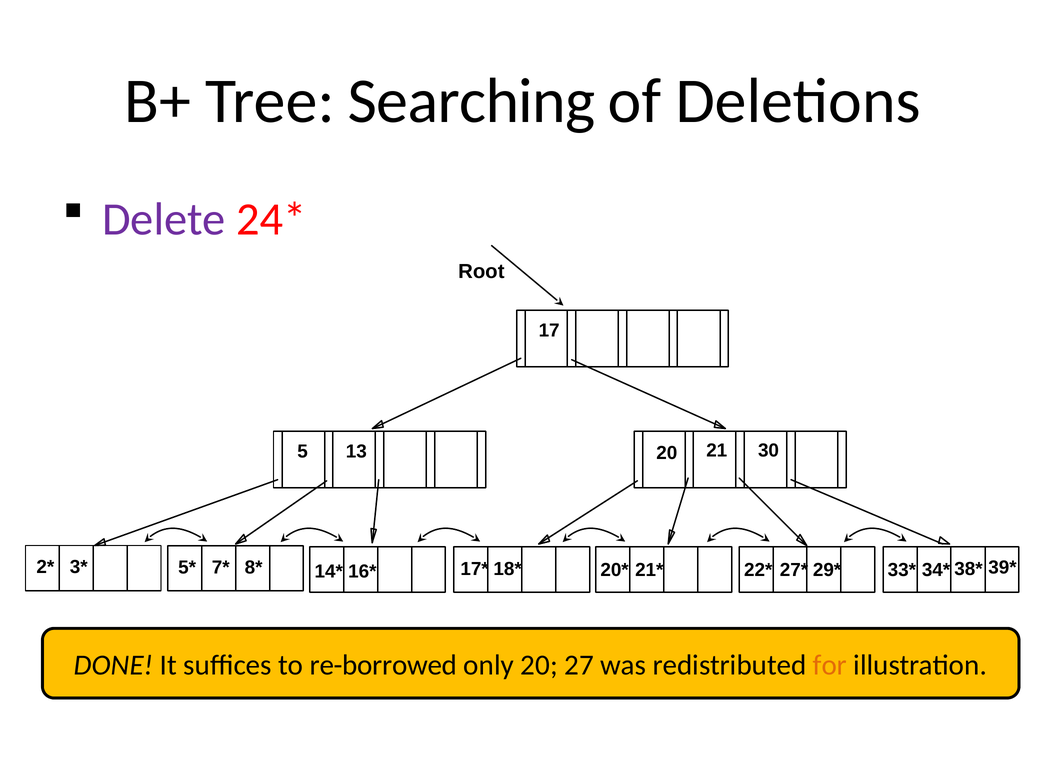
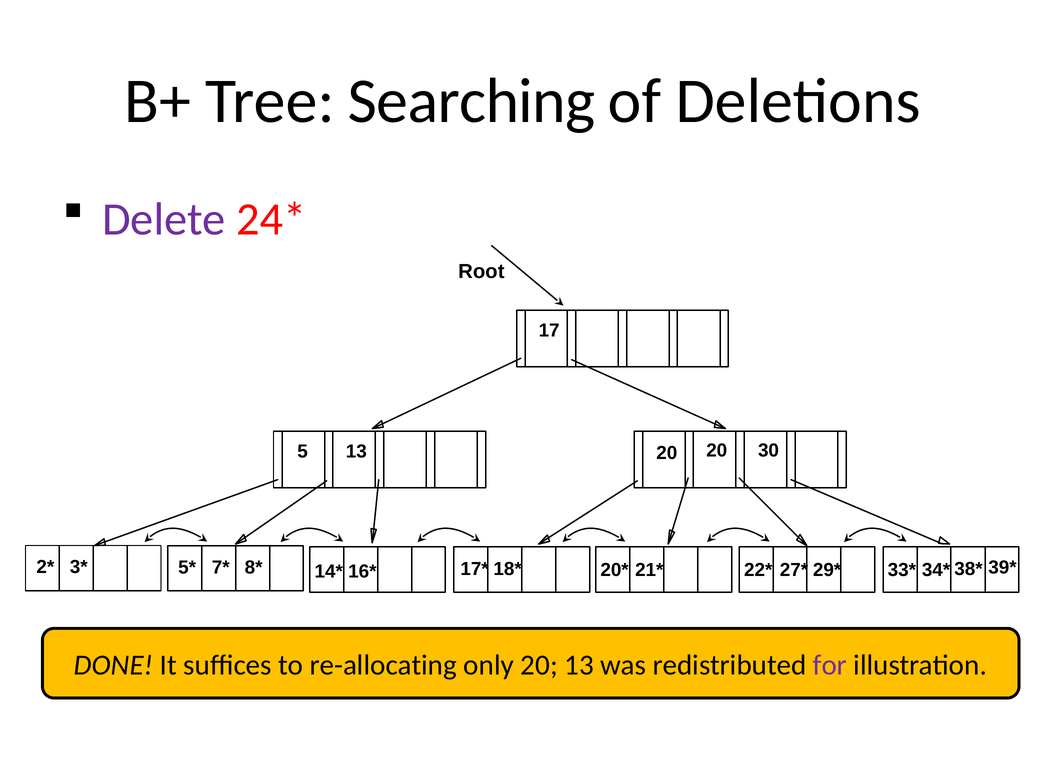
20 21: 21 -> 20
re-borrowed: re-borrowed -> re-allocating
20 27: 27 -> 13
for colour: orange -> purple
